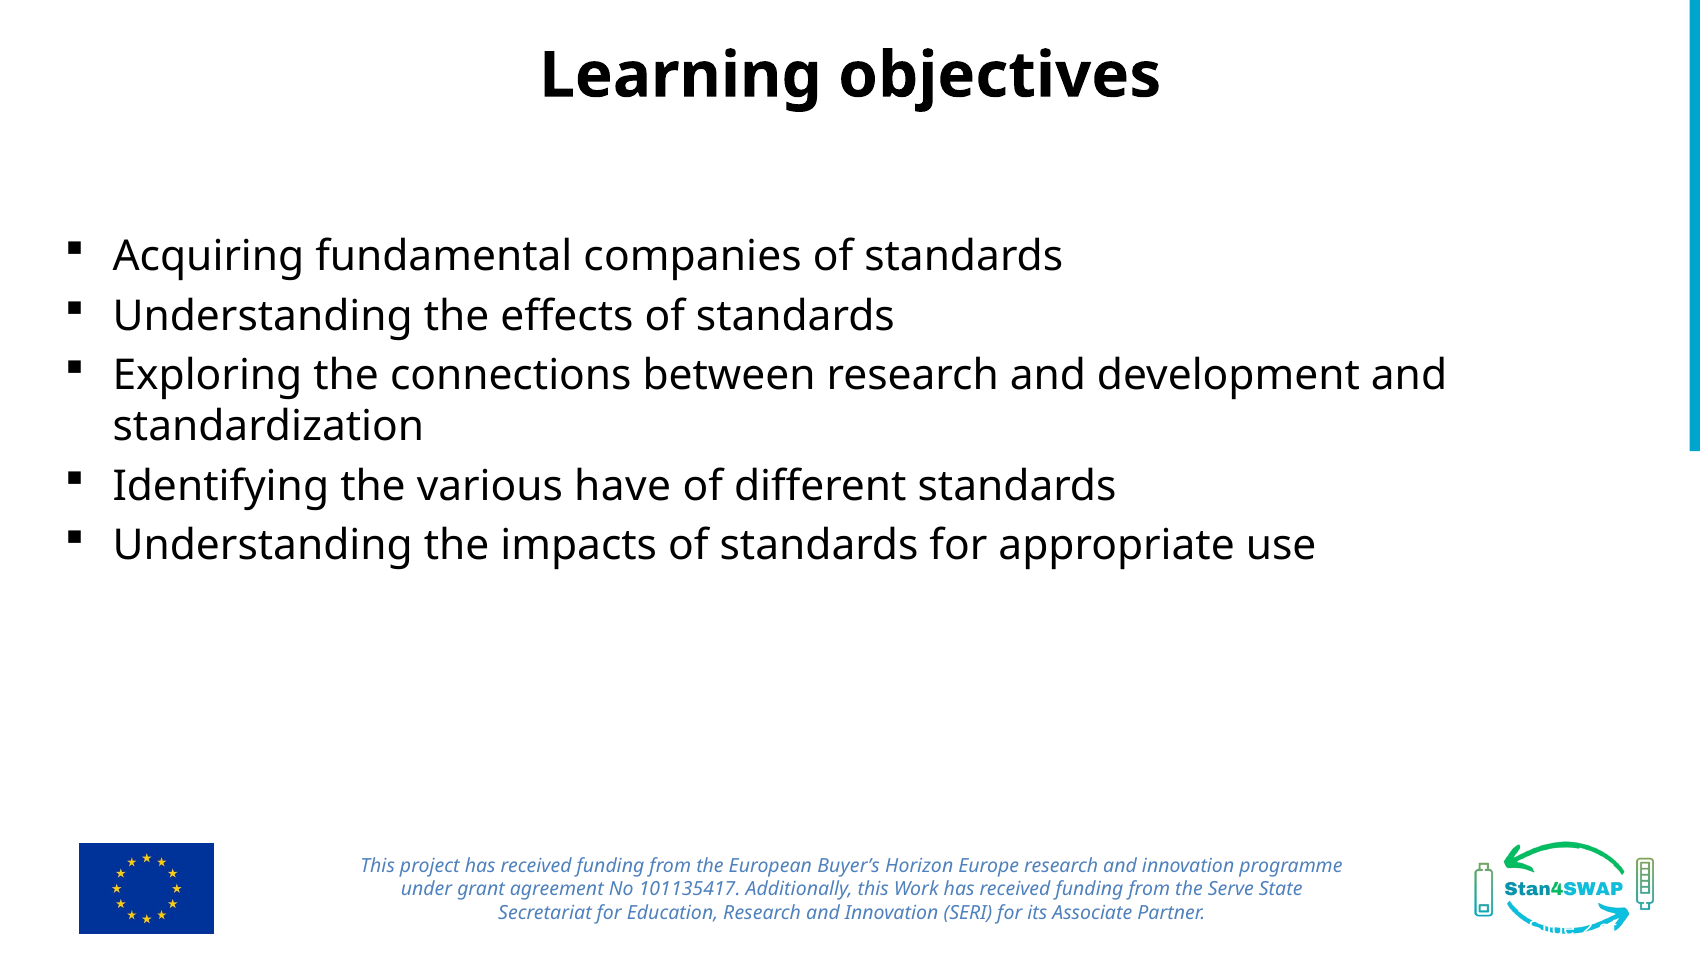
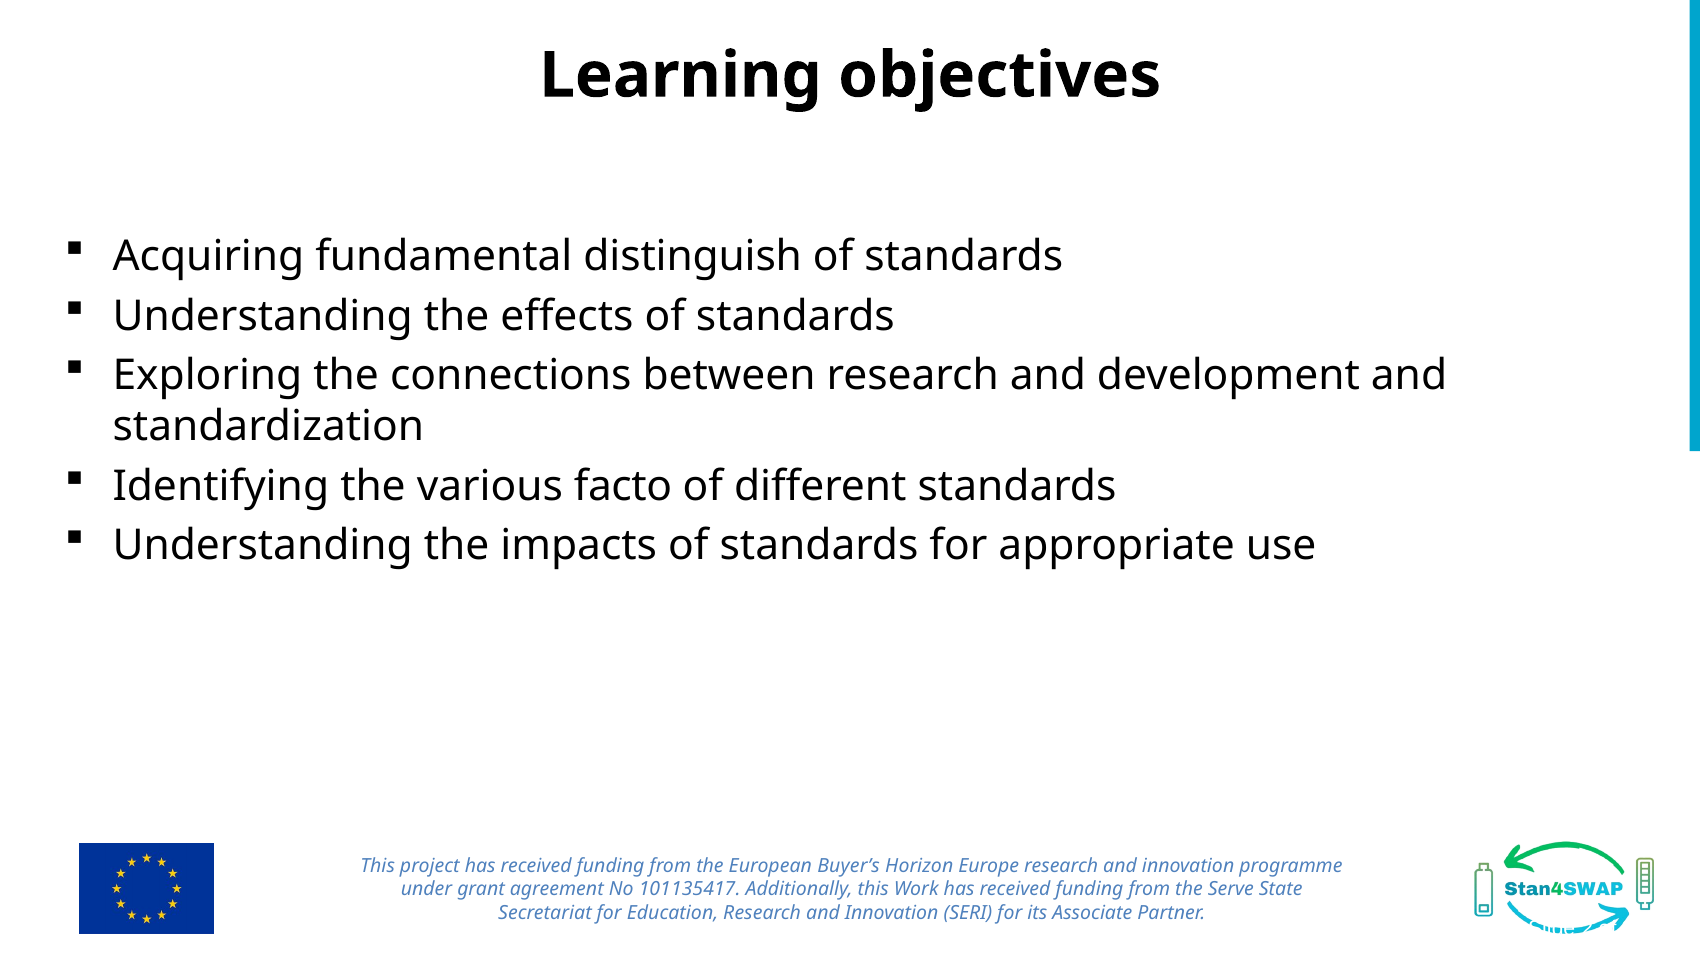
companies: companies -> distinguish
have: have -> facto
